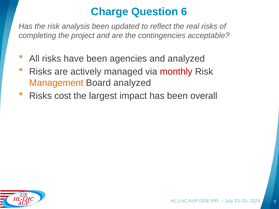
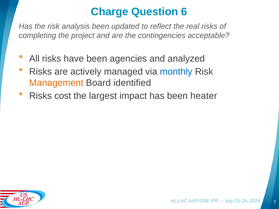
monthly colour: red -> blue
Board analyzed: analyzed -> identified
overall: overall -> heater
